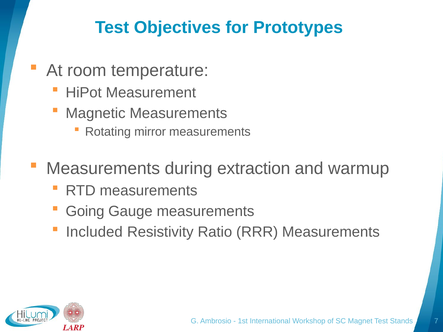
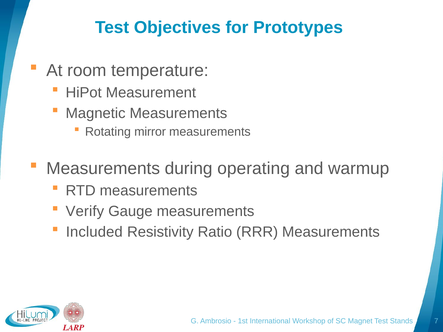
extraction: extraction -> operating
Going: Going -> Verify
